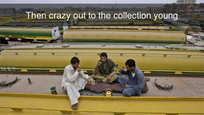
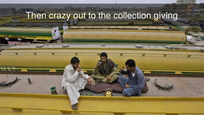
young: young -> giving
